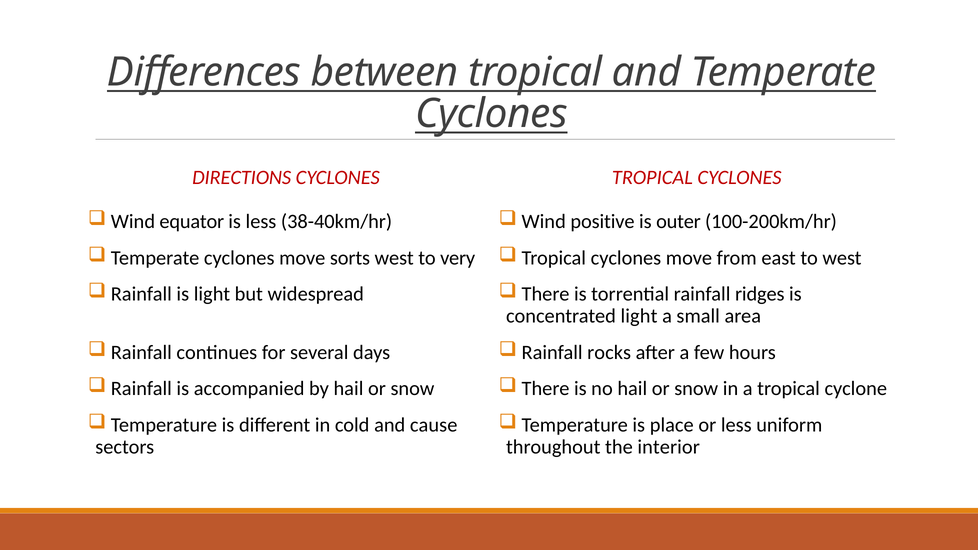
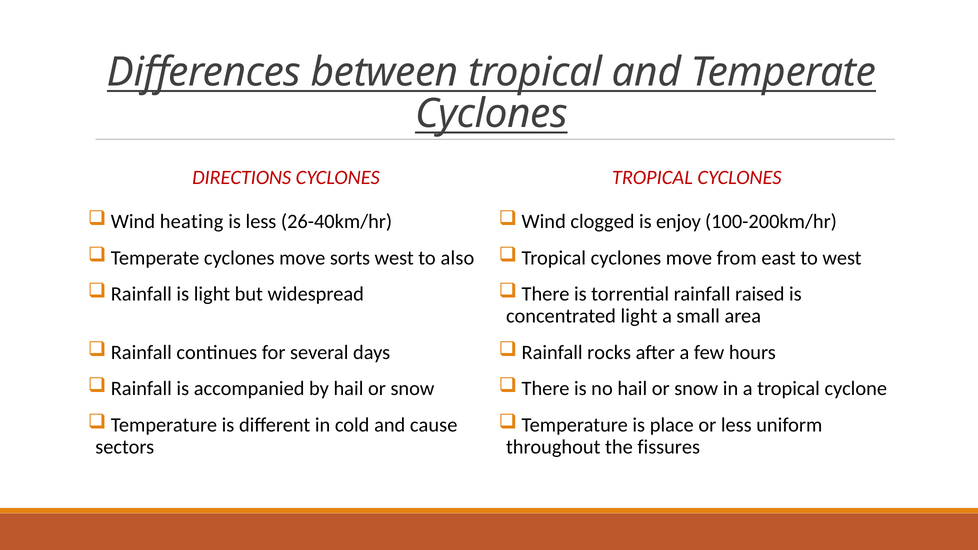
equator: equator -> heating
38-40km/hr: 38-40km/hr -> 26-40km/hr
positive: positive -> clogged
outer: outer -> enjoy
very: very -> also
ridges: ridges -> raised
interior: interior -> fissures
